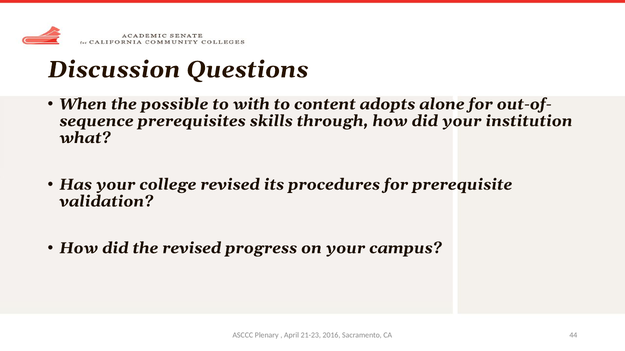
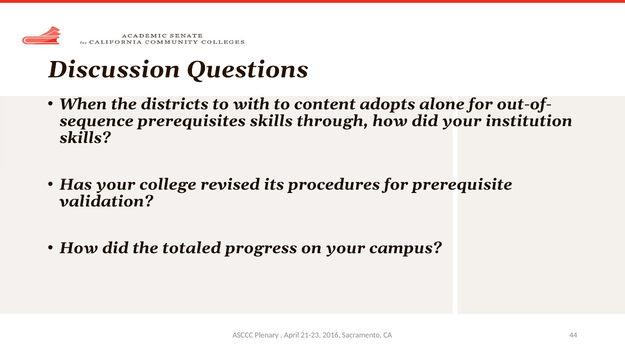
possible: possible -> districts
what at (85, 138): what -> skills
the revised: revised -> totaled
